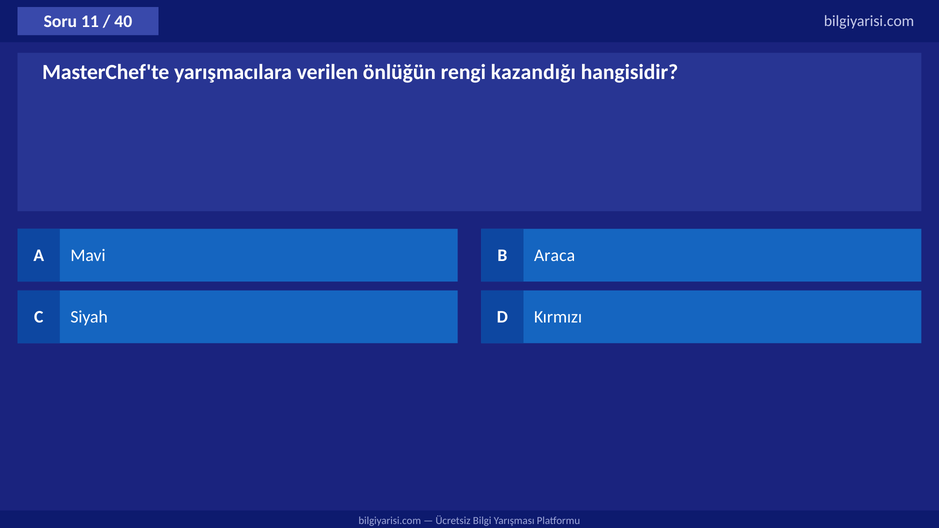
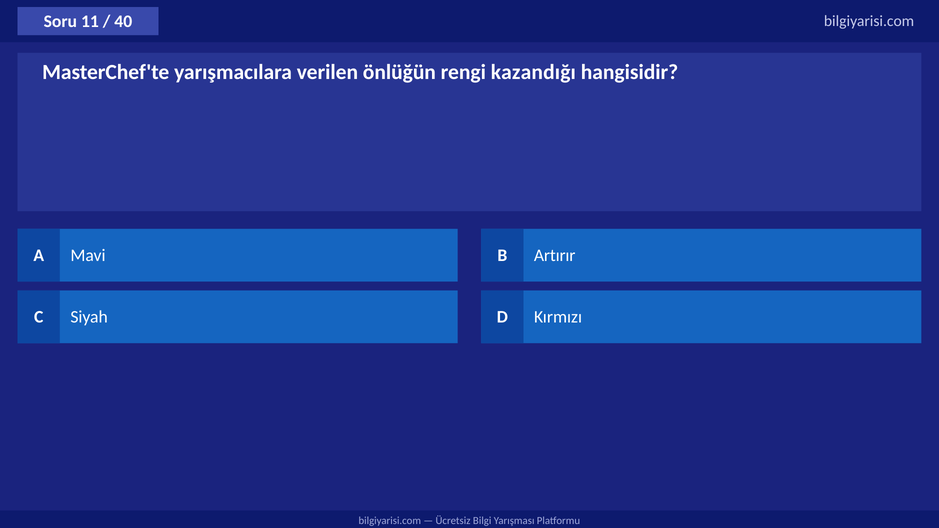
Araca: Araca -> Artırır
